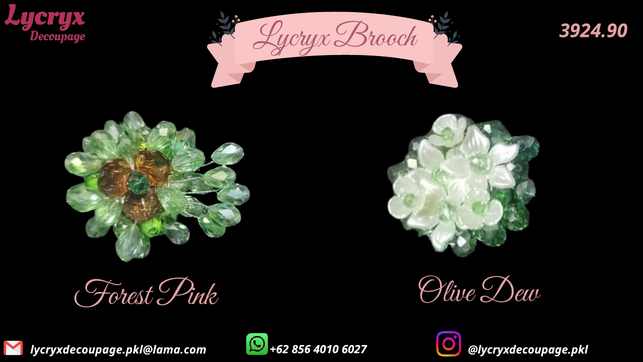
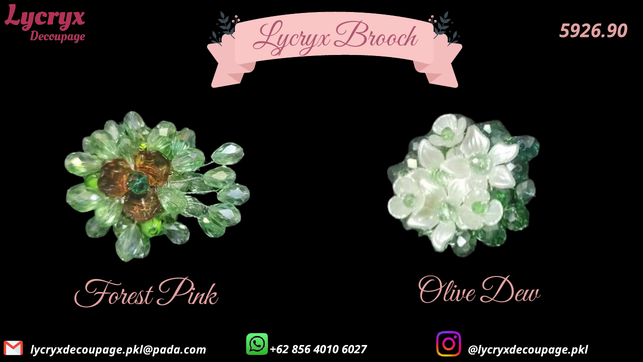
3924.90: 3924.90 -> 5926.90
lycryxdecoupage.pkl@lama.com: lycryxdecoupage.pkl@lama.com -> lycryxdecoupage.pkl@pada.com
